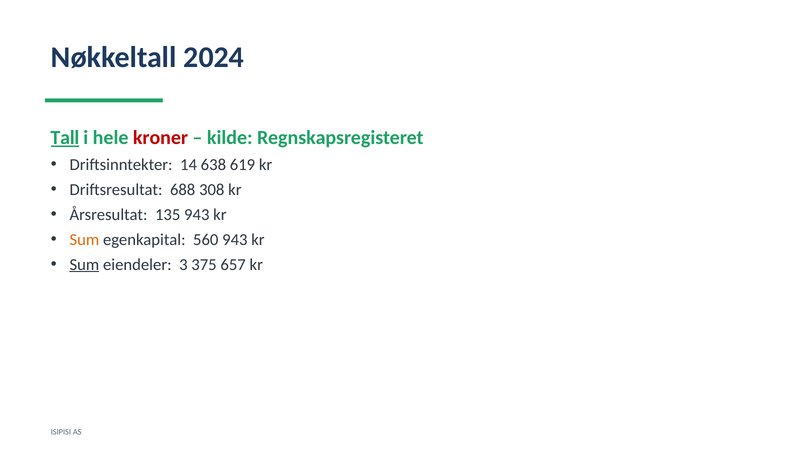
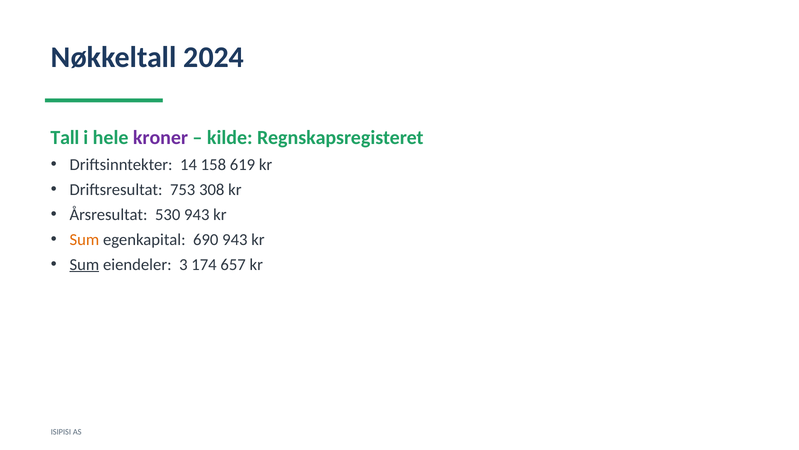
Tall underline: present -> none
kroner colour: red -> purple
638: 638 -> 158
688: 688 -> 753
135: 135 -> 530
560: 560 -> 690
375: 375 -> 174
